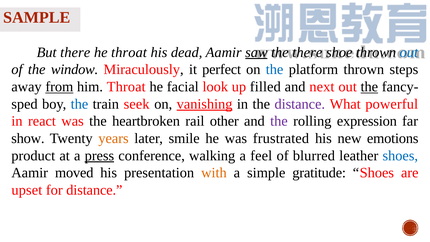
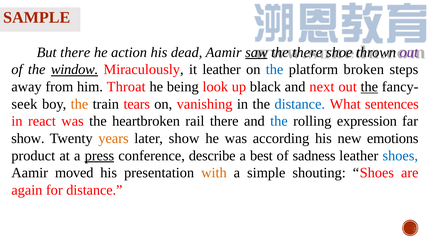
he throat: throat -> action
out at (409, 52) colour: blue -> purple
window underline: none -> present
it perfect: perfect -> leather
platform thrown: thrown -> broken
from underline: present -> none
facial: facial -> being
filled: filled -> black
sped: sped -> seek
the at (79, 104) colour: blue -> orange
seek: seek -> tears
vanishing underline: present -> none
distance at (300, 104) colour: purple -> blue
powerful: powerful -> sentences
rail other: other -> there
the at (279, 121) colour: purple -> blue
later smile: smile -> show
frustrated: frustrated -> according
walking: walking -> describe
feel: feel -> best
blurred: blurred -> sadness
gratitude: gratitude -> shouting
upset: upset -> again
